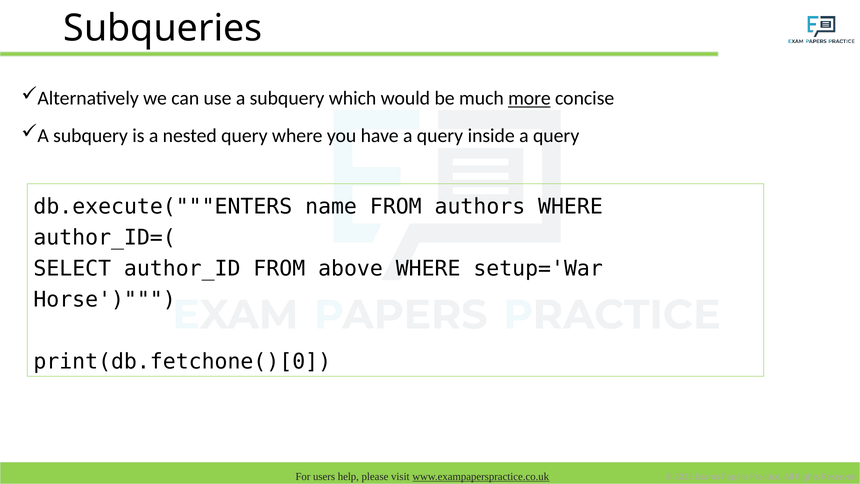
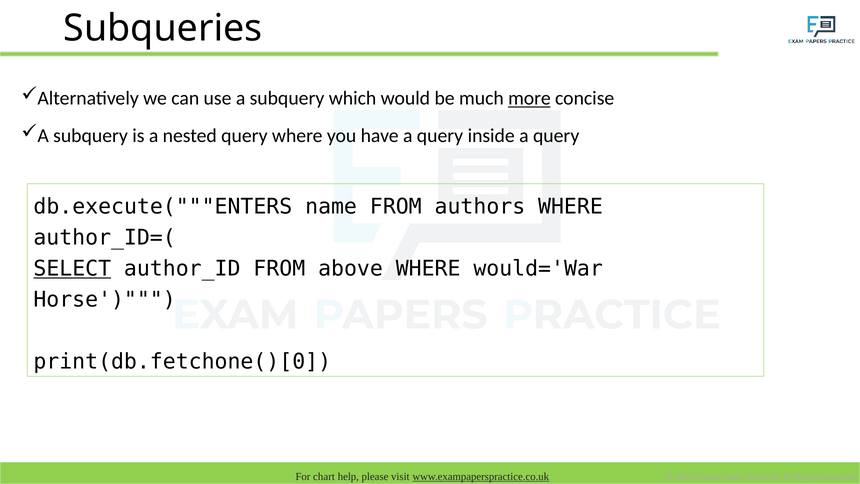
SELECT underline: none -> present
setup='War: setup='War -> would='War
users: users -> chart
